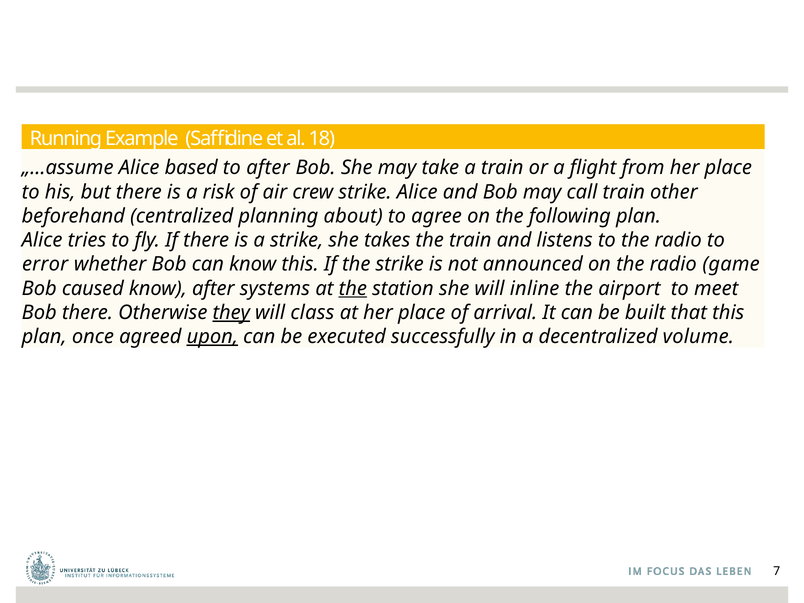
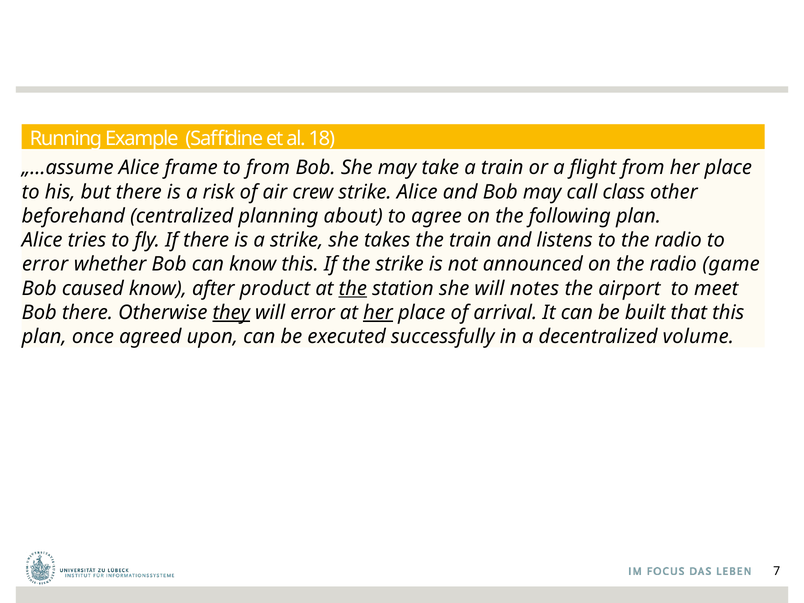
based: based -> frame
to after: after -> from
call train: train -> class
systems: systems -> product
inline: inline -> notes
will class: class -> error
her at (378, 313) underline: none -> present
upon underline: present -> none
